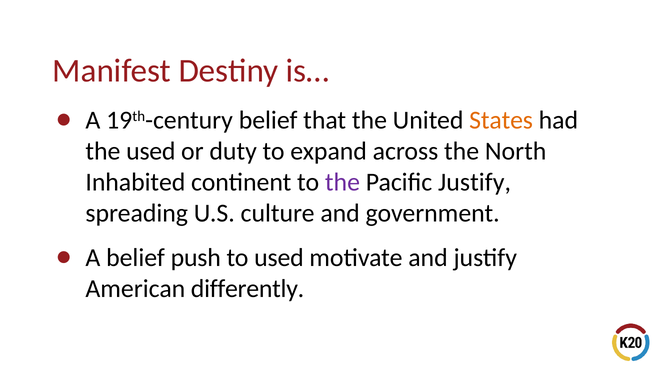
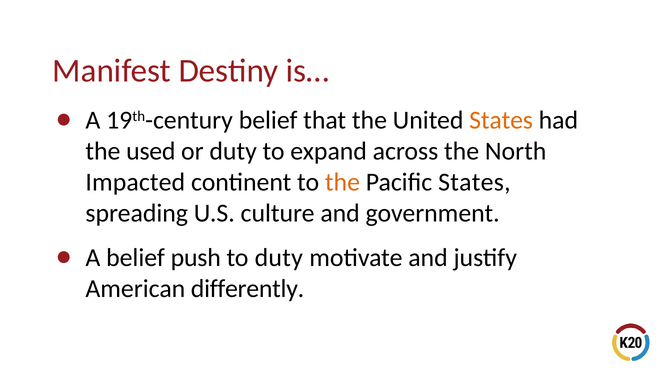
Inhabited: Inhabited -> Impacted
the at (342, 182) colour: purple -> orange
Pacific Justify: Justify -> States
to used: used -> duty
